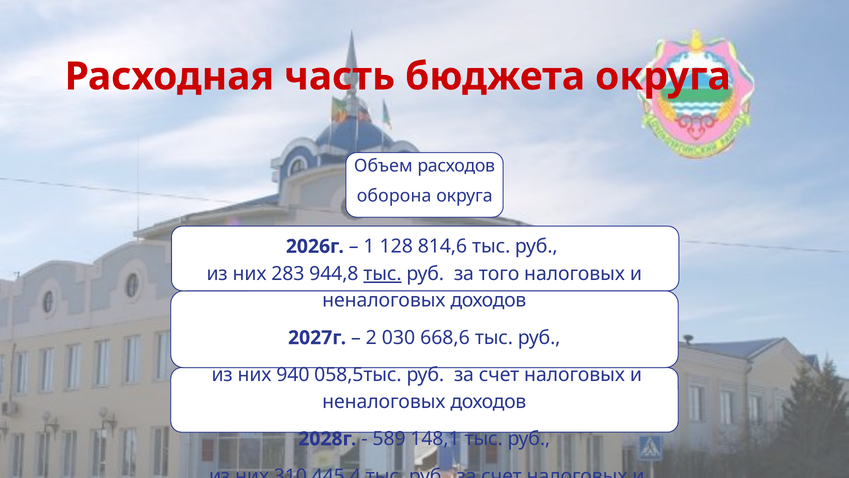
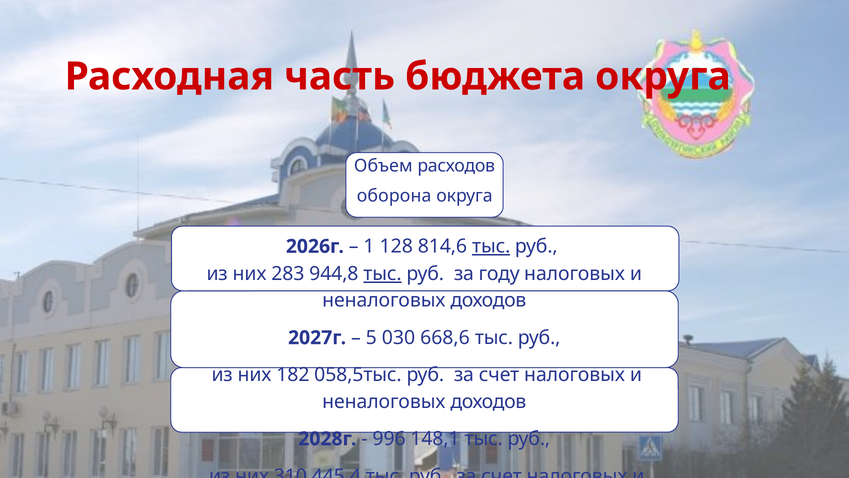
тыс at (491, 246) underline: none -> present
того: того -> году
2: 2 -> 5
940: 940 -> 182
589: 589 -> 996
